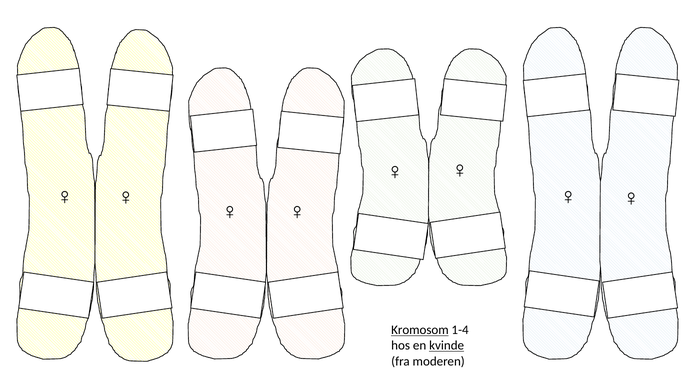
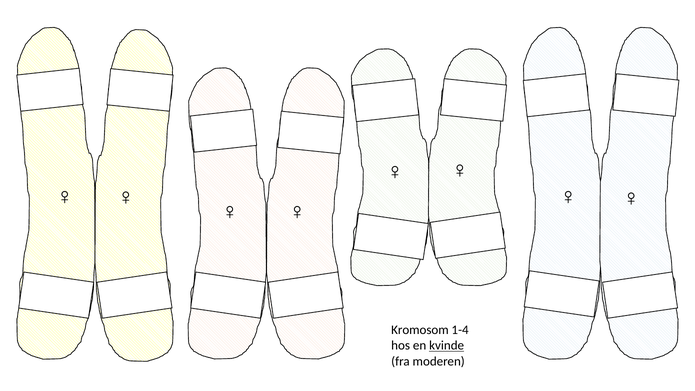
Kromosom underline: present -> none
